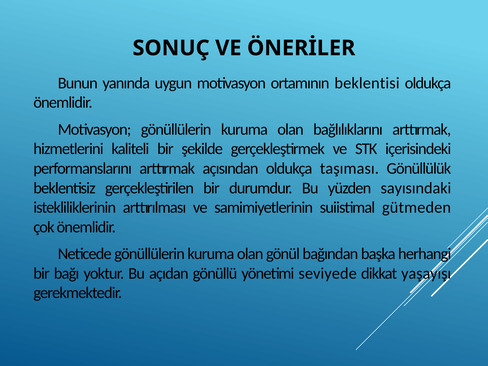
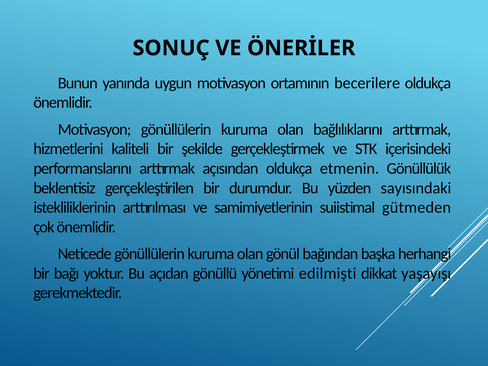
beklentisi: beklentisi -> becerilere
taşıması: taşıması -> etmenin
seviyede: seviyede -> edilmişti
